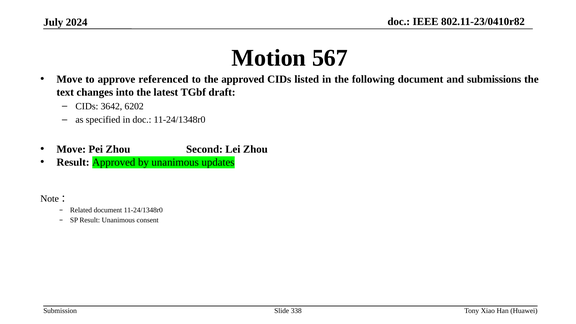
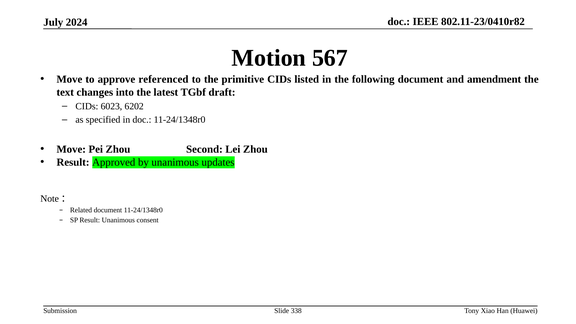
the approved: approved -> primitive
submissions: submissions -> amendment
3642: 3642 -> 6023
